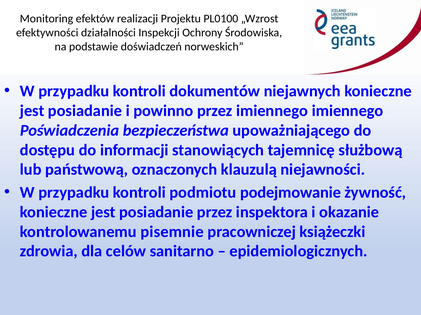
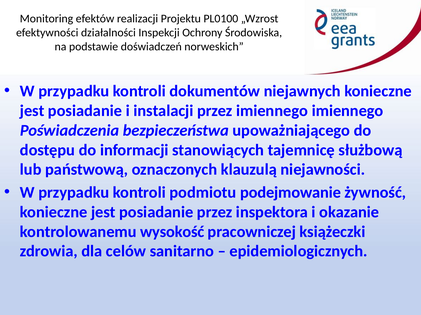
powinno: powinno -> instalacji
pisemnie: pisemnie -> wysokość
